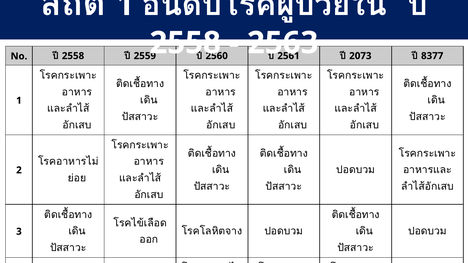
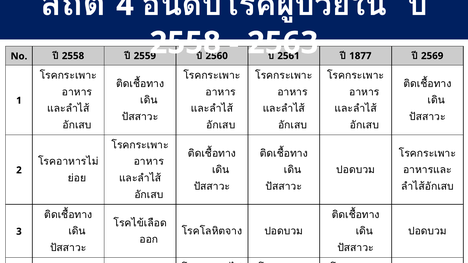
1 at (125, 5): 1 -> 4
2073: 2073 -> 1877
8377: 8377 -> 2569
